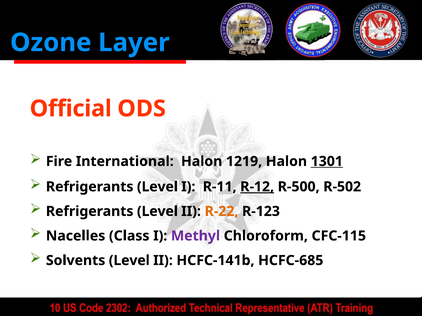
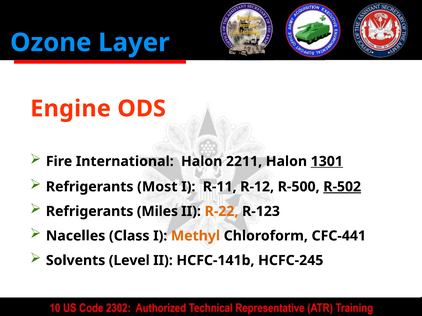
Official: Official -> Engine
1219: 1219 -> 2211
Level at (157, 187): Level -> Most
R-12 underline: present -> none
R-502 underline: none -> present
Level at (157, 212): Level -> Miles
Methyl colour: purple -> orange
CFC-115: CFC-115 -> CFC-441
HCFC-685: HCFC-685 -> HCFC-245
